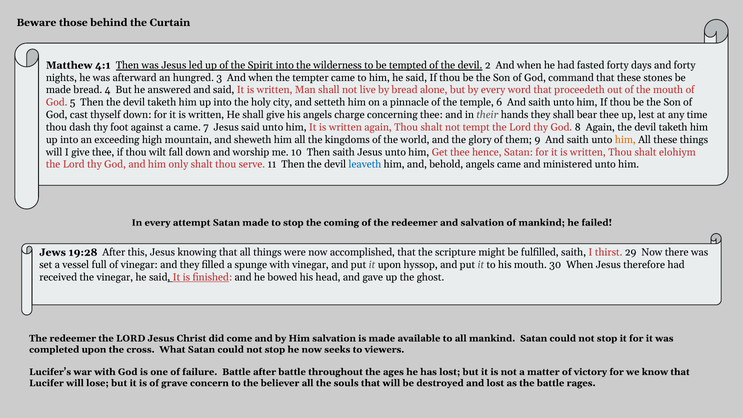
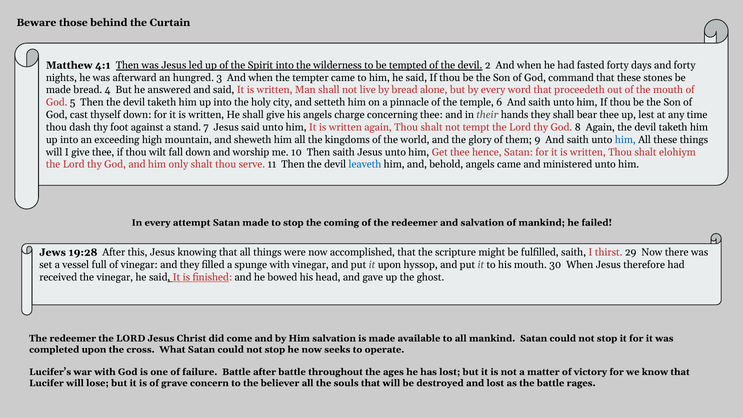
a came: came -> stand
him at (625, 140) colour: orange -> blue
viewers: viewers -> operate
